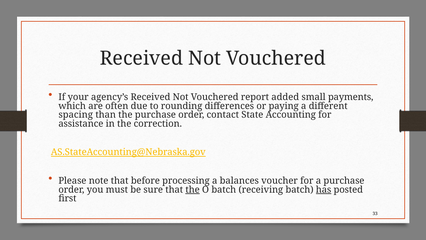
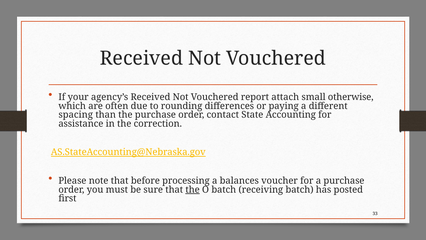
added: added -> attach
payments: payments -> otherwise
has underline: present -> none
